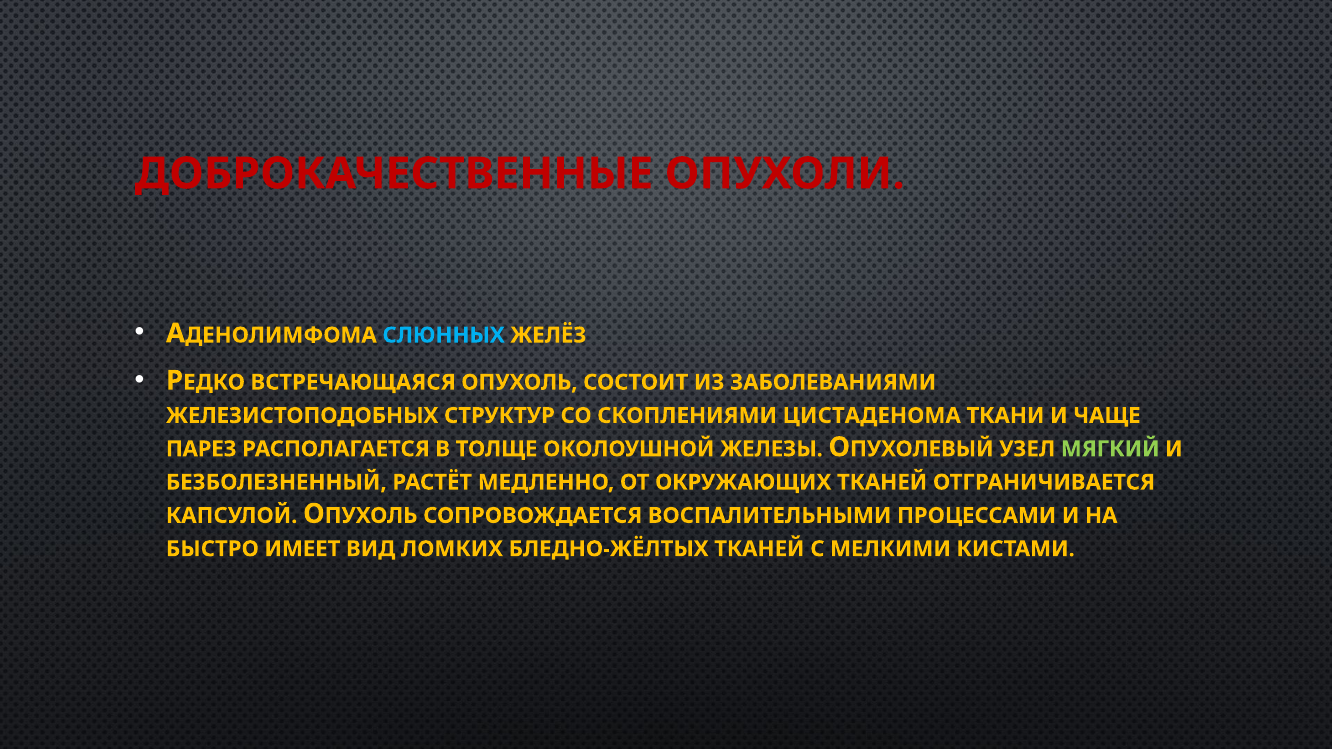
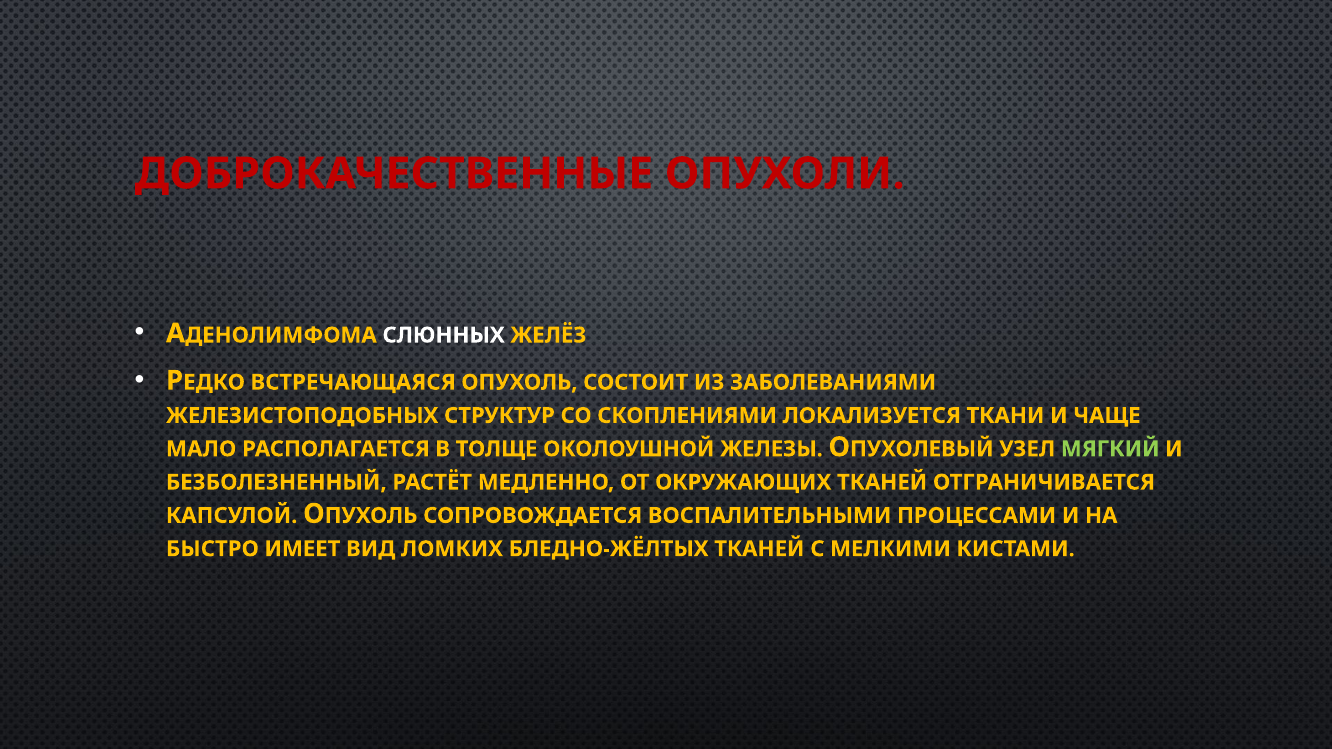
СЛЮННЫХ colour: light blue -> white
ЦИСТАДЕНОМА: ЦИСТАДЕНОМА -> ЛОКАЛИЗУЕТСЯ
ПАРЕЗ: ПАРЕЗ -> МАЛО
